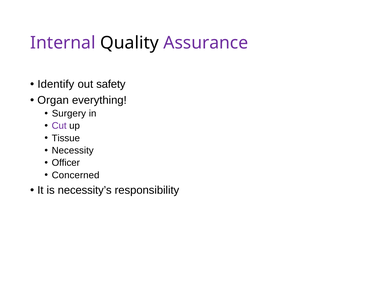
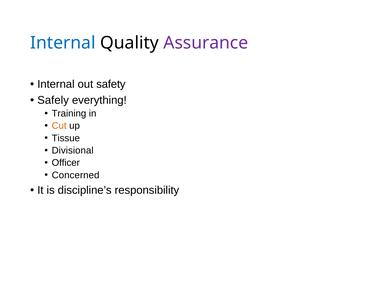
Internal at (63, 43) colour: purple -> blue
Identify at (56, 84): Identify -> Internal
Organ: Organ -> Safely
Surgery: Surgery -> Training
Cut colour: purple -> orange
Necessity: Necessity -> Divisional
necessity’s: necessity’s -> discipline’s
